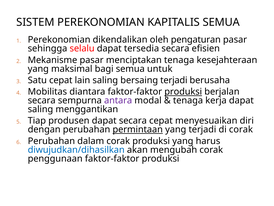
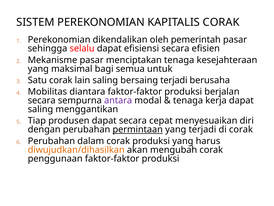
KAPITALIS SEMUA: SEMUA -> CORAK
pengaturan: pengaturan -> pemerintah
tersedia: tersedia -> efisiensi
Satu cepat: cepat -> corak
produksi at (183, 91) underline: present -> none
diwujudkan/dihasilkan colour: blue -> orange
